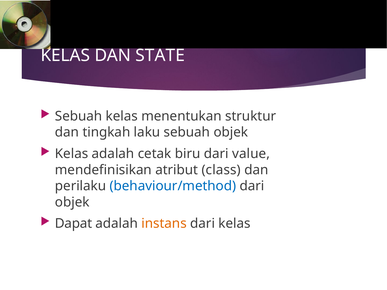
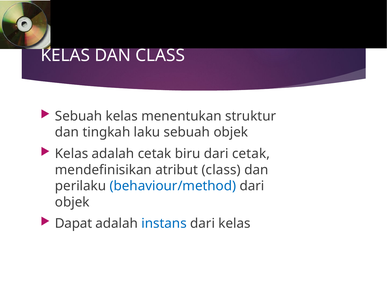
DAN STATE: STATE -> CLASS
dari value: value -> cetak
instans colour: orange -> blue
